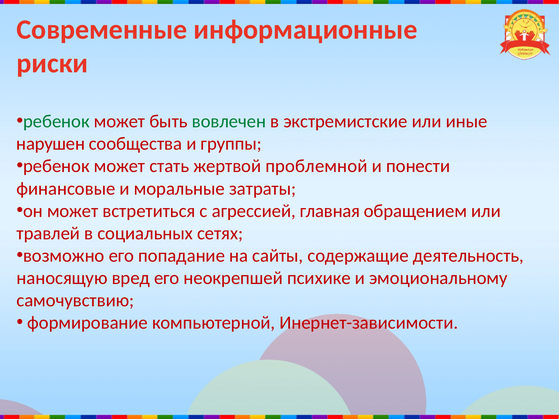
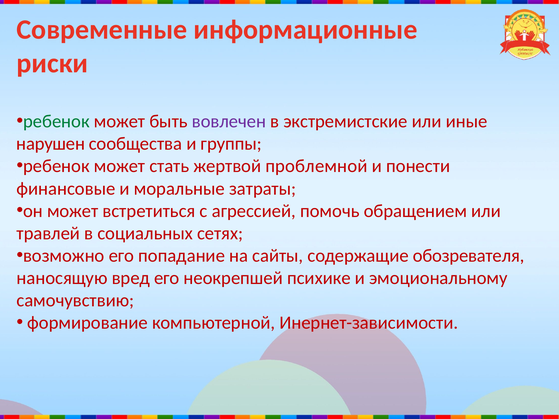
вовлечен colour: green -> purple
главная: главная -> помочь
деятельность: деятельность -> обозревателя
